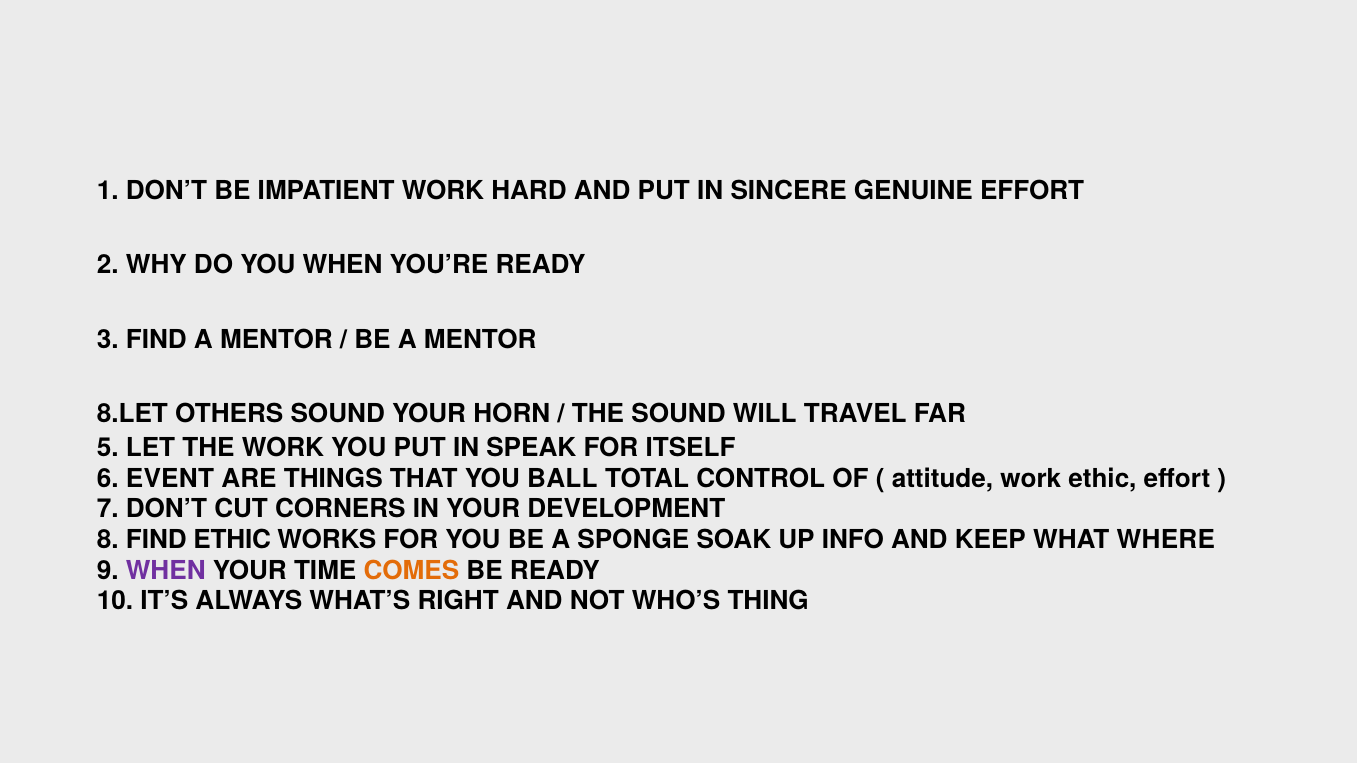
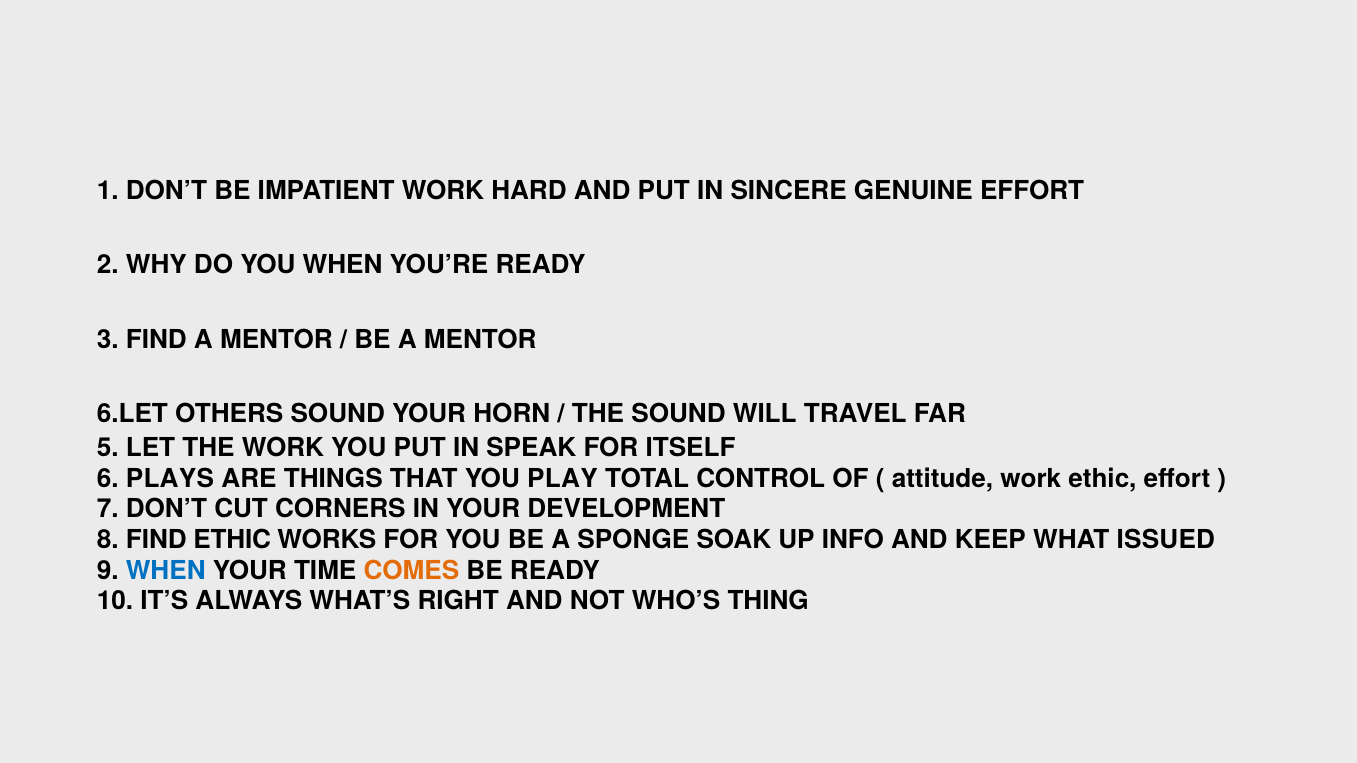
8.LET: 8.LET -> 6.LET
EVENT: EVENT -> PLAYS
BALL: BALL -> PLAY
WHERE: WHERE -> ISSUED
WHEN at (166, 571) colour: purple -> blue
